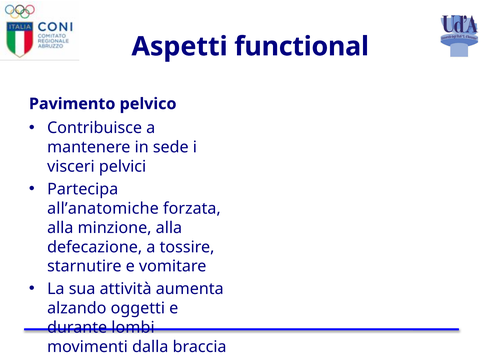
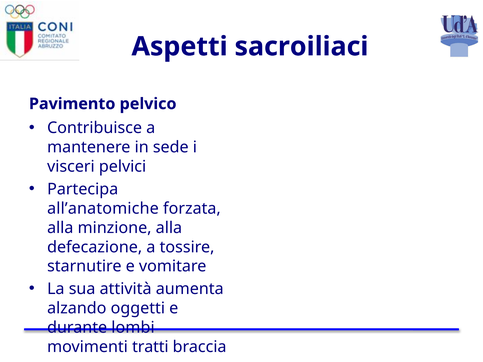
functional: functional -> sacroiliaci
dalla: dalla -> tratti
